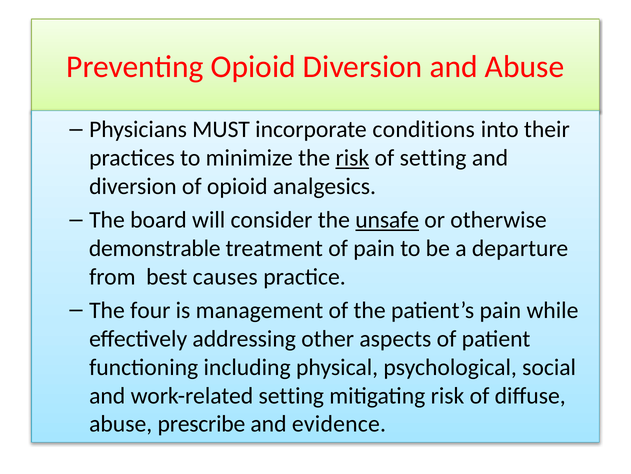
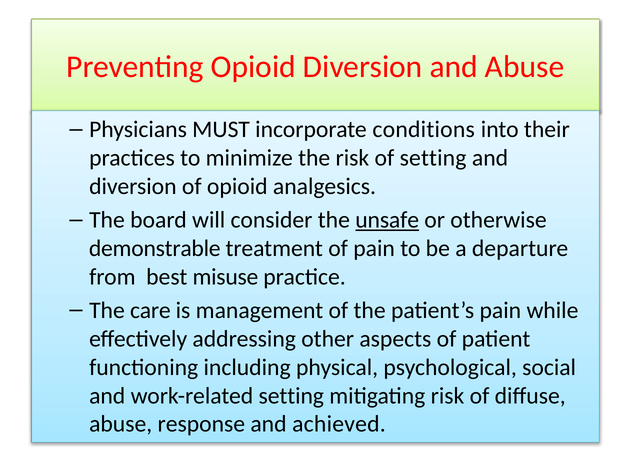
risk at (352, 158) underline: present -> none
causes: causes -> misuse
four: four -> care
prescribe: prescribe -> response
evidence: evidence -> achieved
